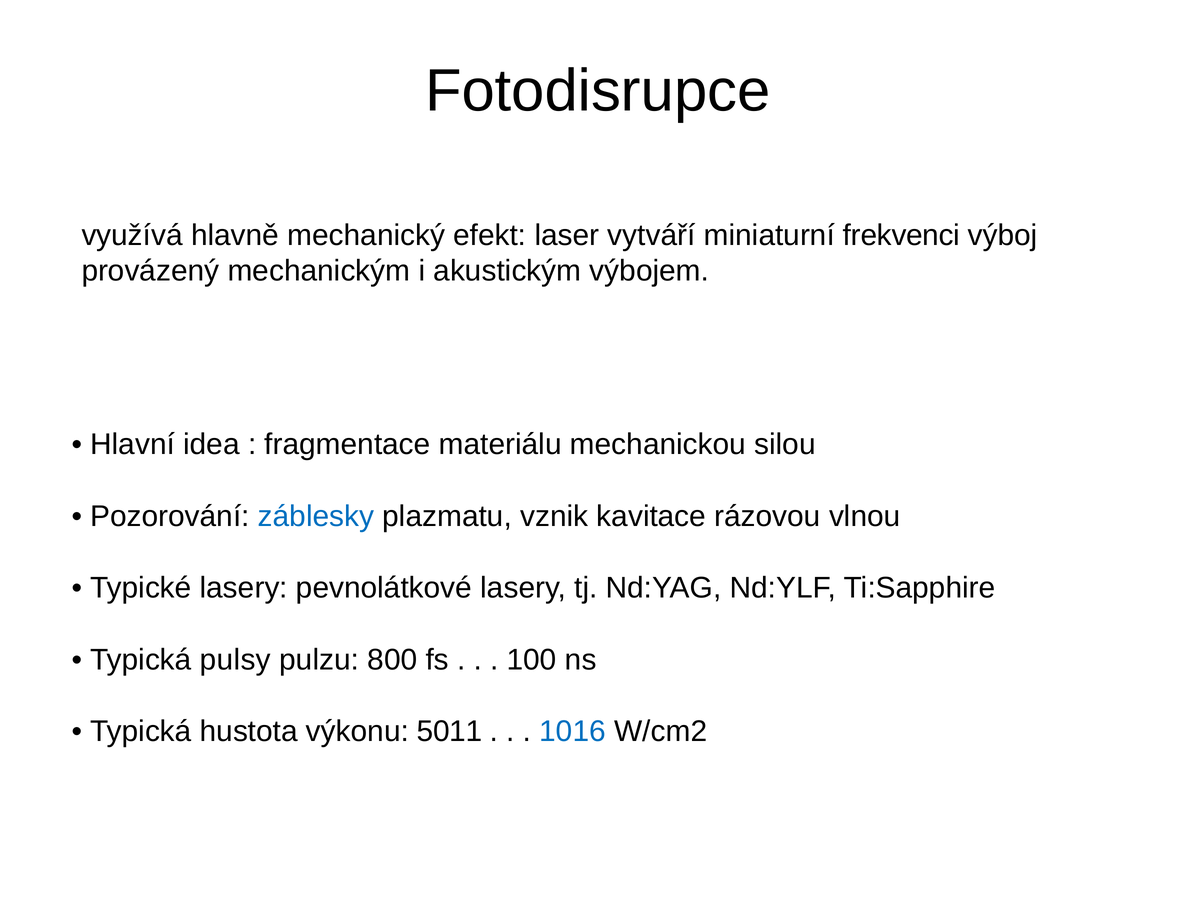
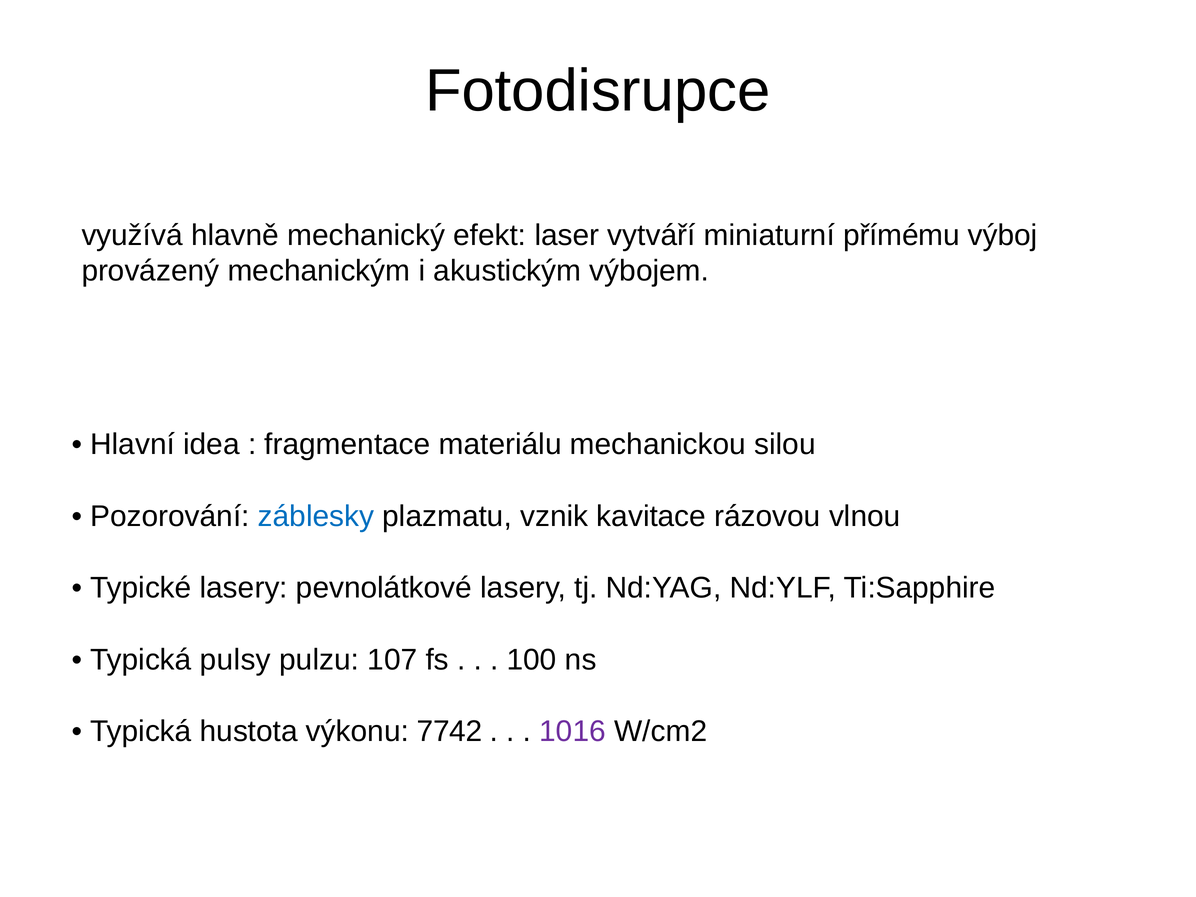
frekvenci: frekvenci -> přímému
800: 800 -> 107
5011: 5011 -> 7742
1016 colour: blue -> purple
